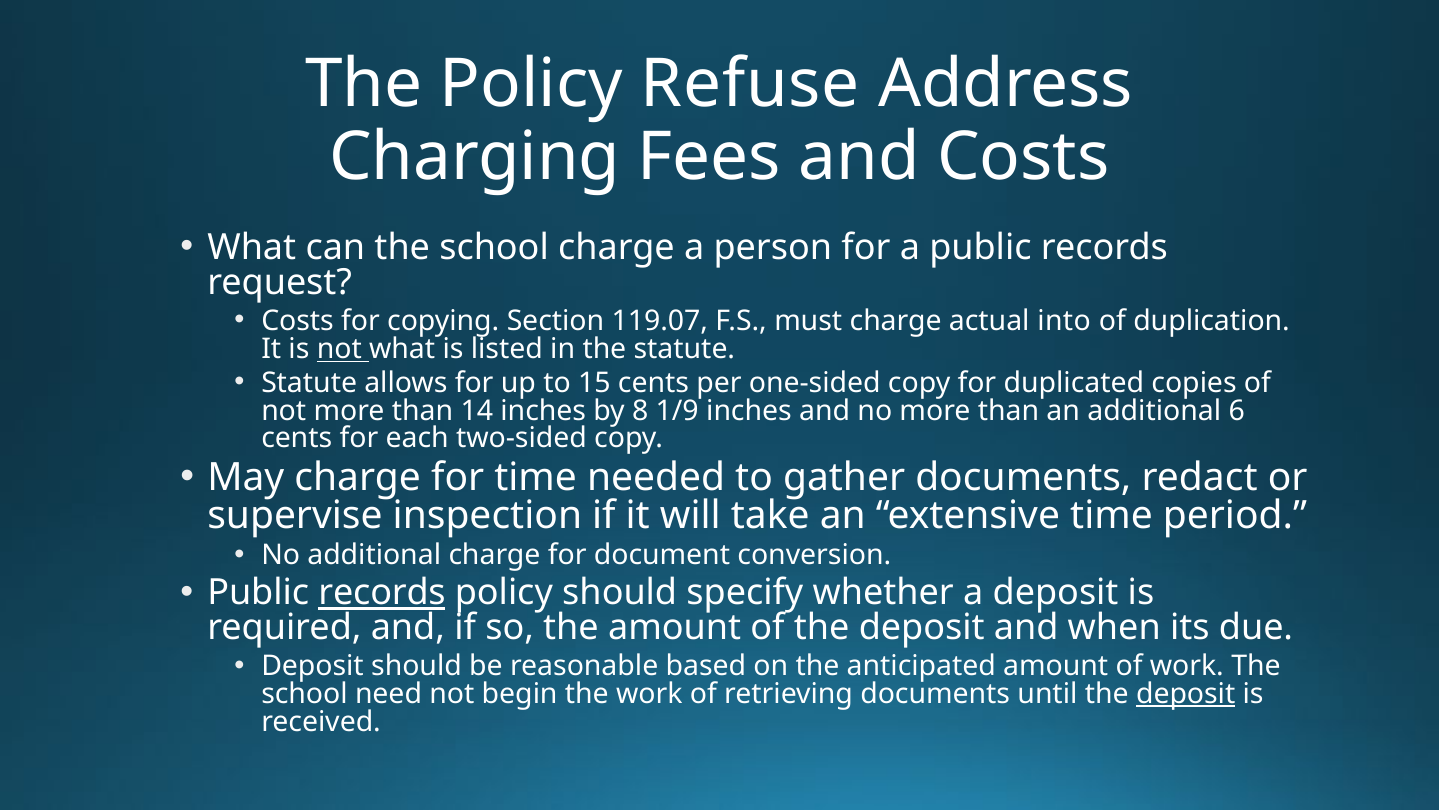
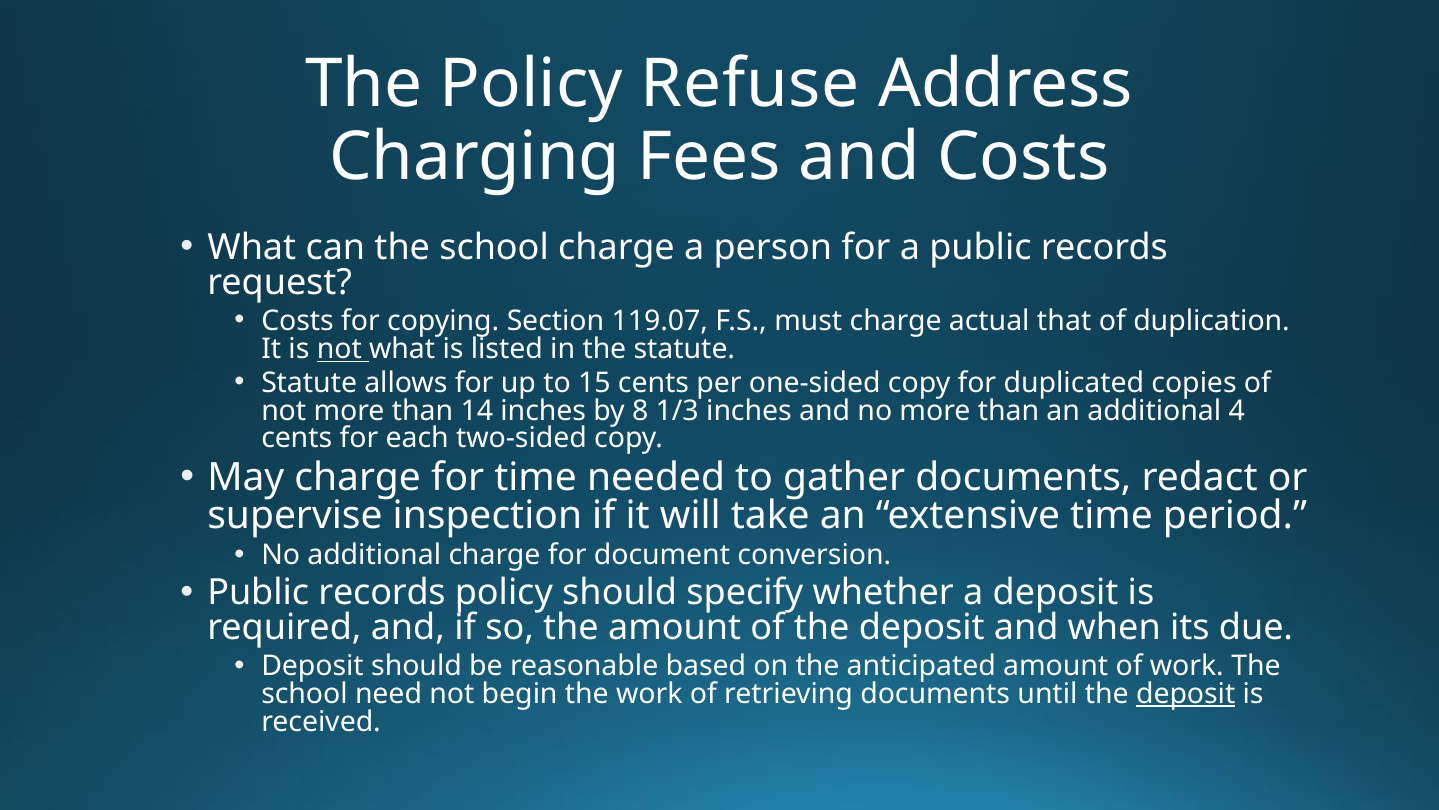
into: into -> that
1/9: 1/9 -> 1/3
6: 6 -> 4
records at (382, 593) underline: present -> none
